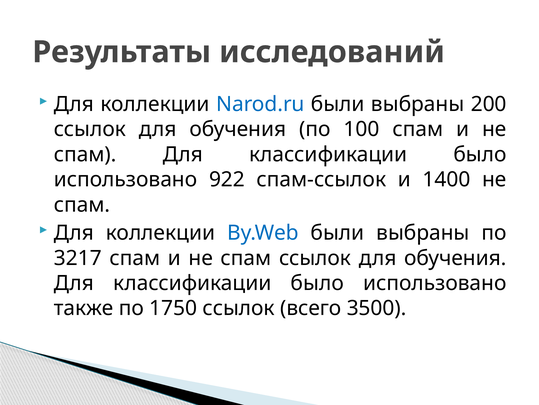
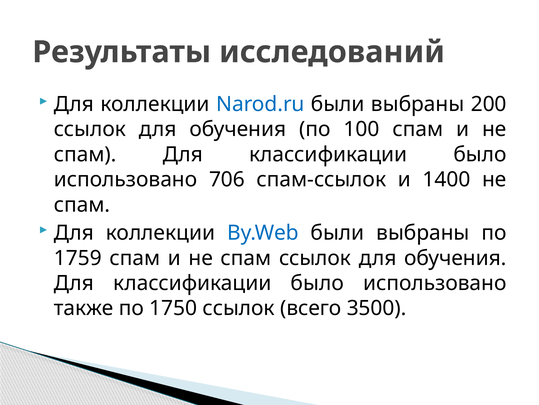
922: 922 -> 706
3217: 3217 -> 1759
